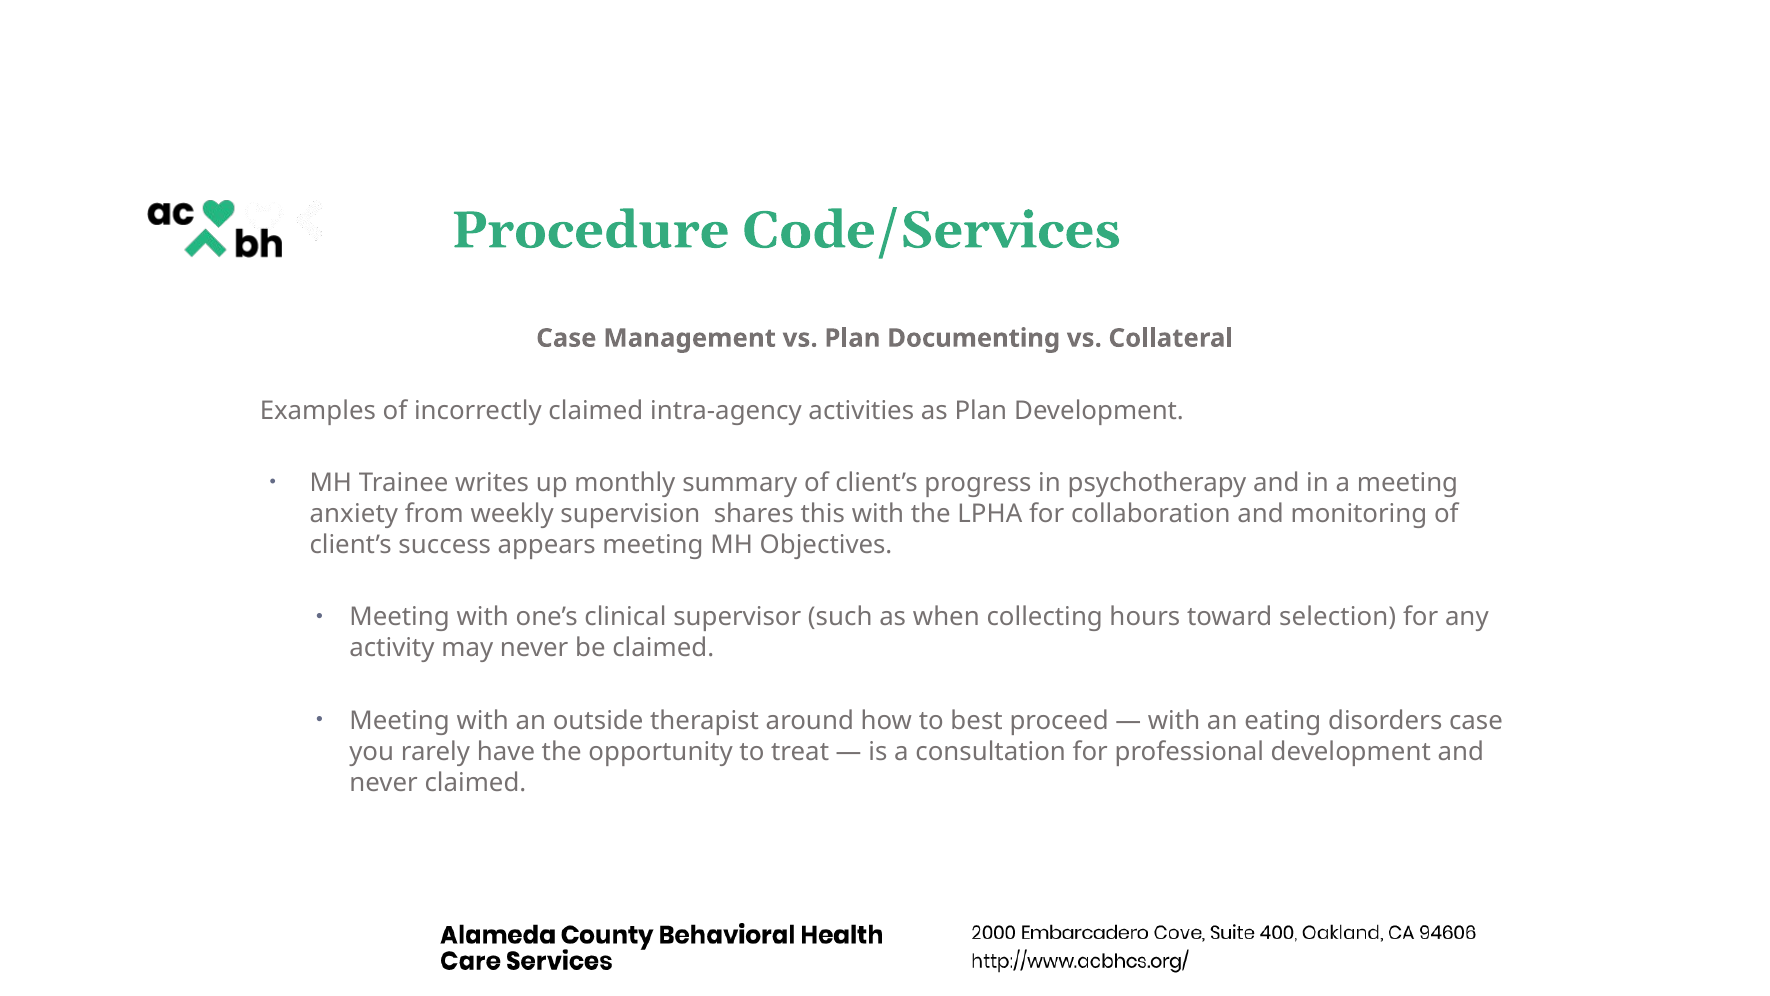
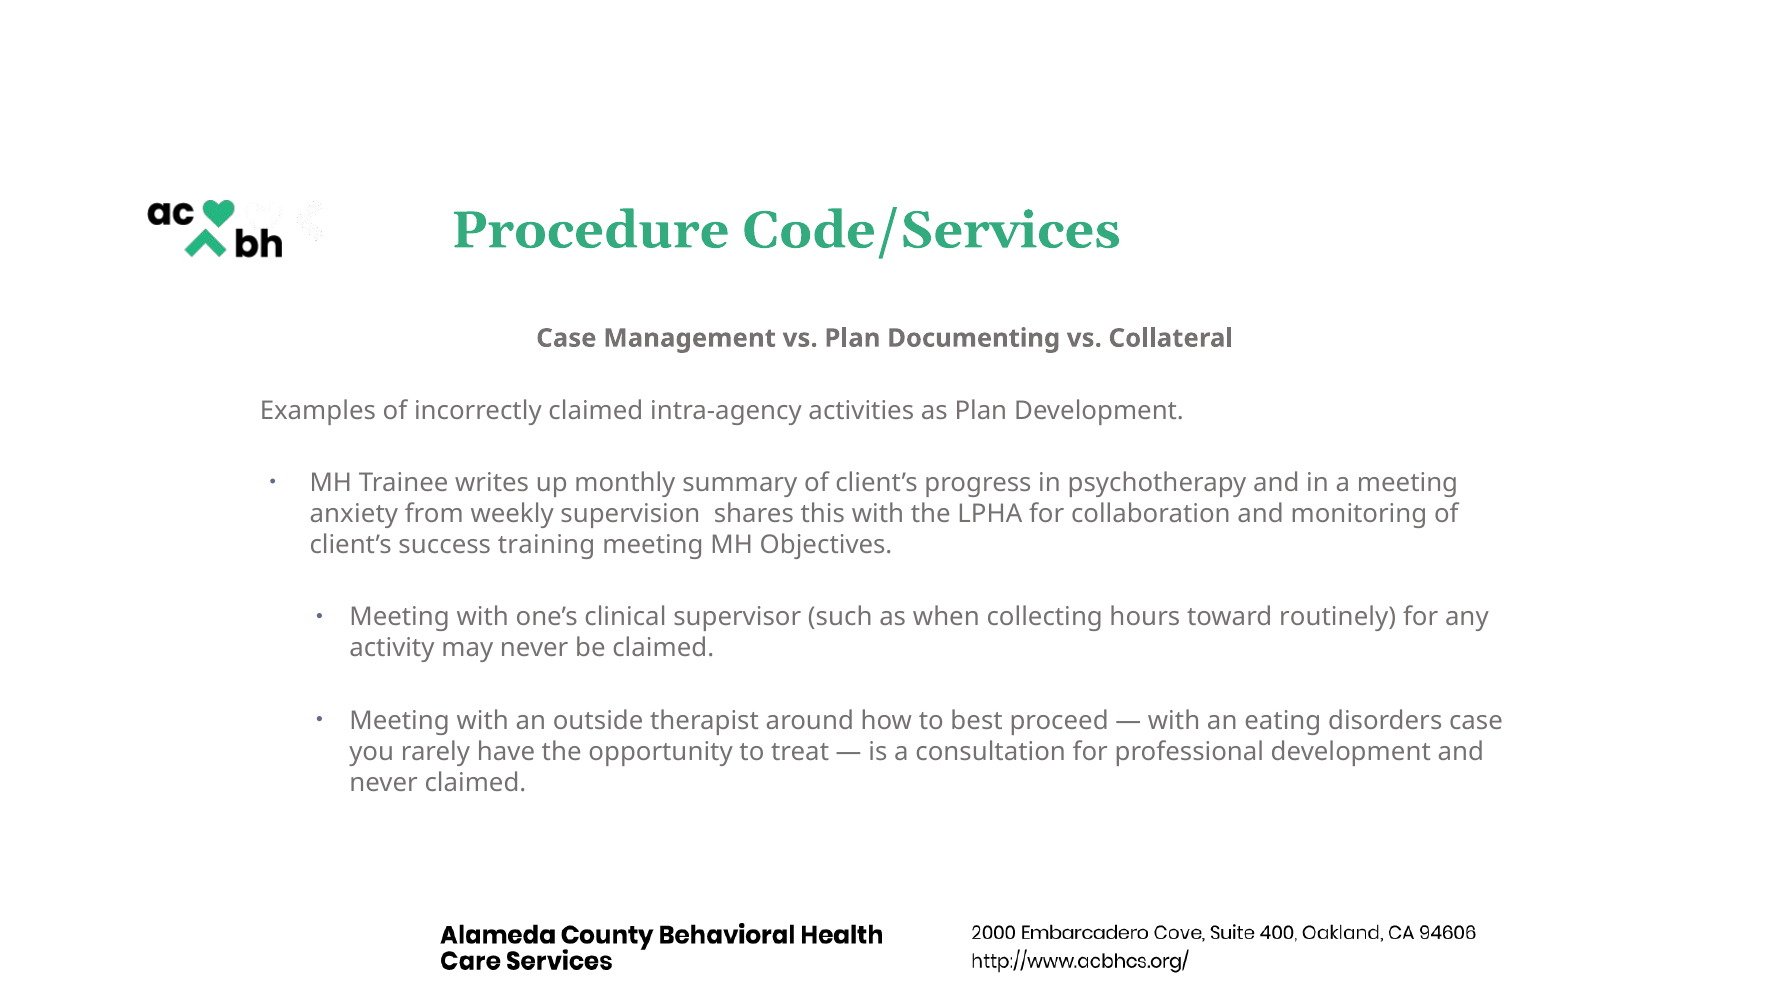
appears: appears -> training
selection: selection -> routinely
